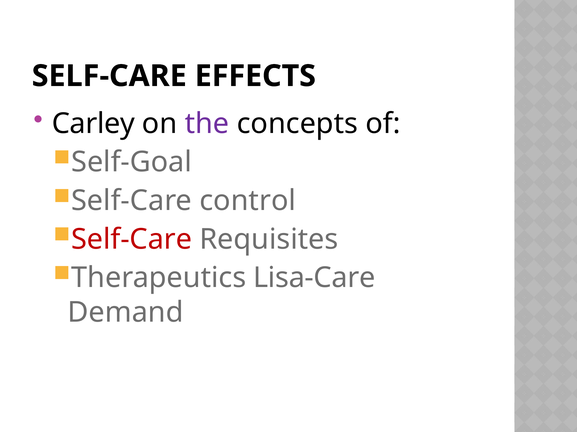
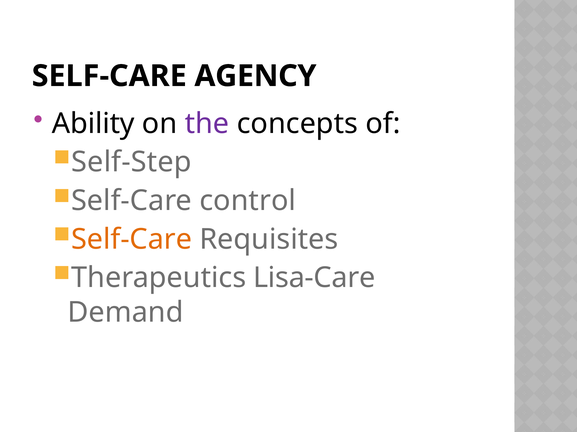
EFFECTS: EFFECTS -> AGENCY
Carley: Carley -> Ability
Self-Goal: Self-Goal -> Self-Step
Self-Care at (132, 240) colour: red -> orange
